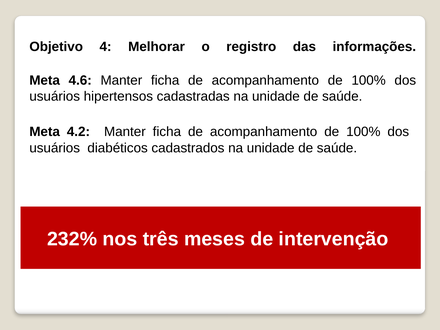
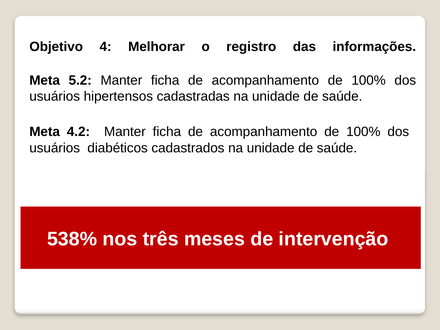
4.6: 4.6 -> 5.2
232%: 232% -> 538%
